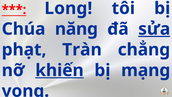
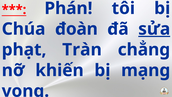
Long: Long -> Phán
năng: năng -> đoàn
khiến underline: present -> none
